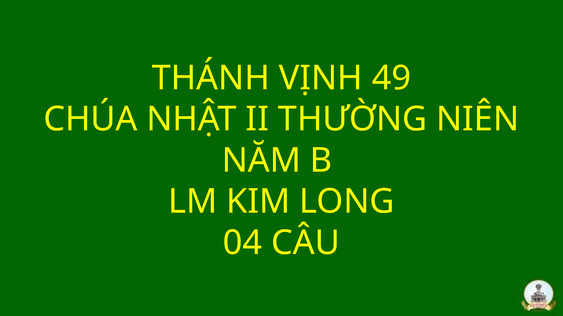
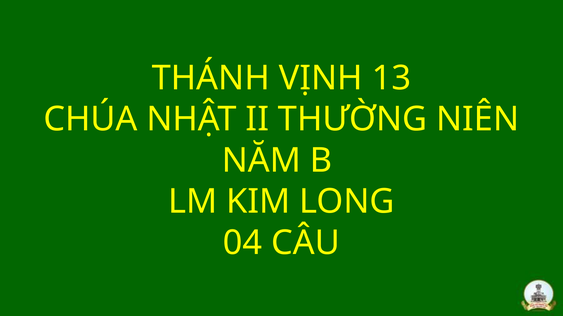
49: 49 -> 13
